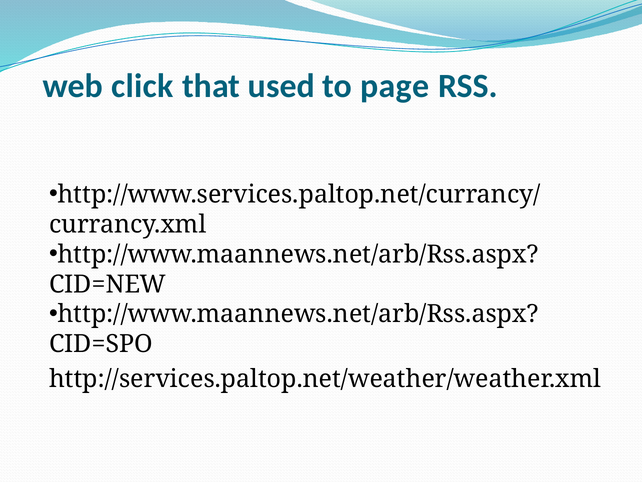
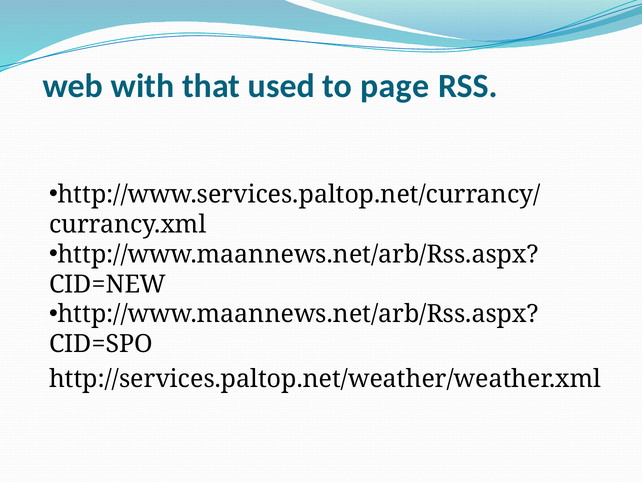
click: click -> with
